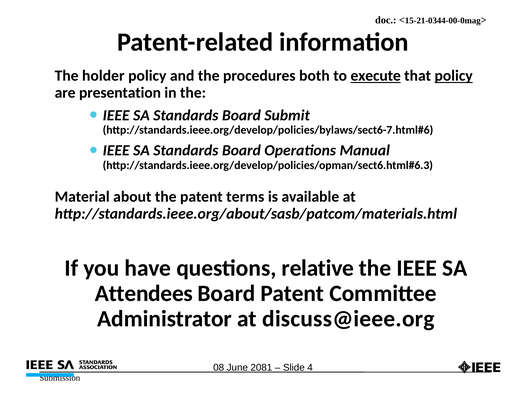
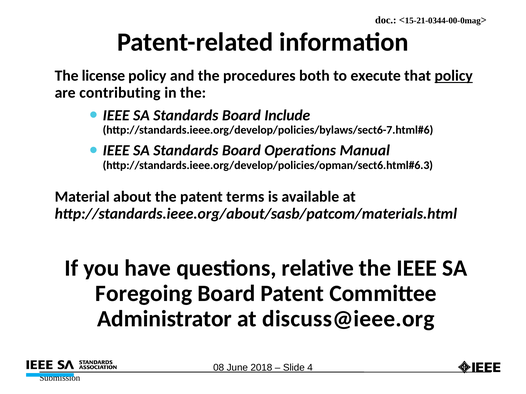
holder: holder -> license
execute underline: present -> none
presentation: presentation -> contributing
Submit: Submit -> Include
Attendees: Attendees -> Foregoing
2081: 2081 -> 2018
